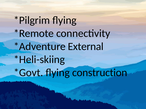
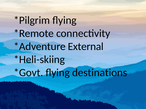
construction: construction -> destinations
